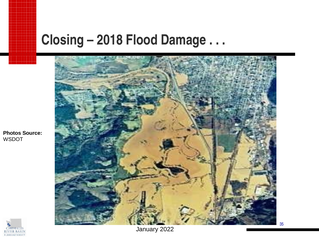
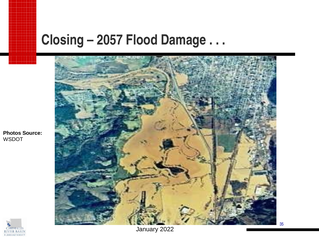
2018: 2018 -> 2057
